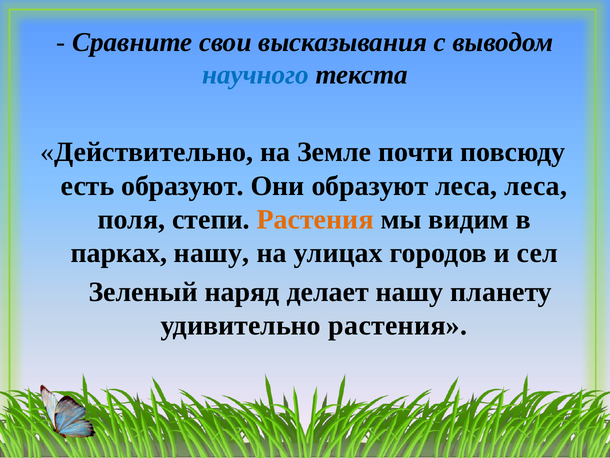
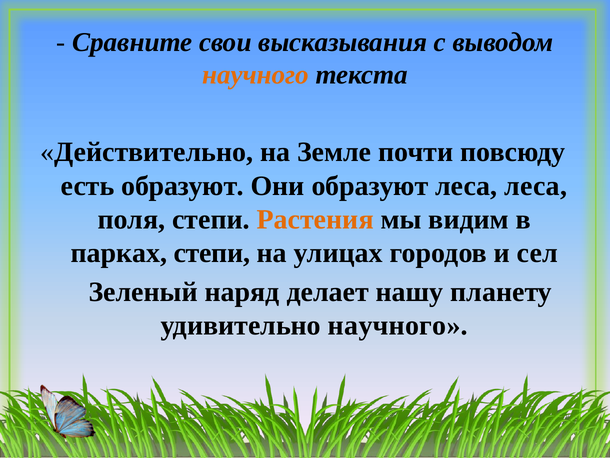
научного at (255, 75) colour: blue -> orange
парках нашу: нашу -> степи
удивительно растения: растения -> научного
